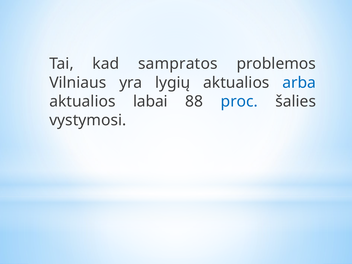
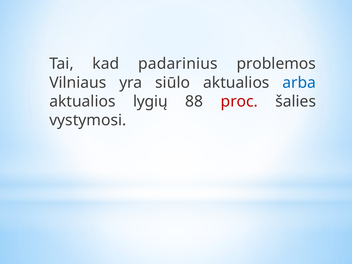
sampratos: sampratos -> padarinius
lygių: lygių -> siūlo
labai: labai -> lygių
proc colour: blue -> red
